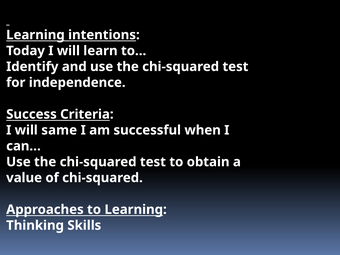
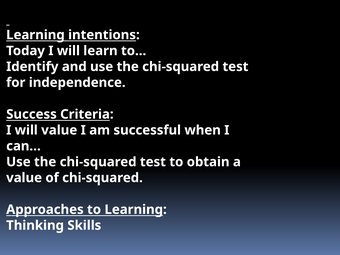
will same: same -> value
